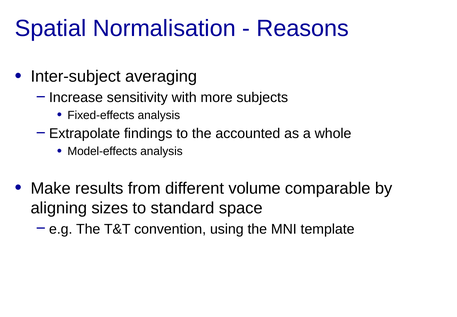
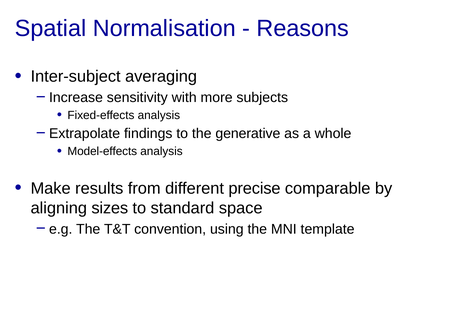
accounted: accounted -> generative
volume: volume -> precise
